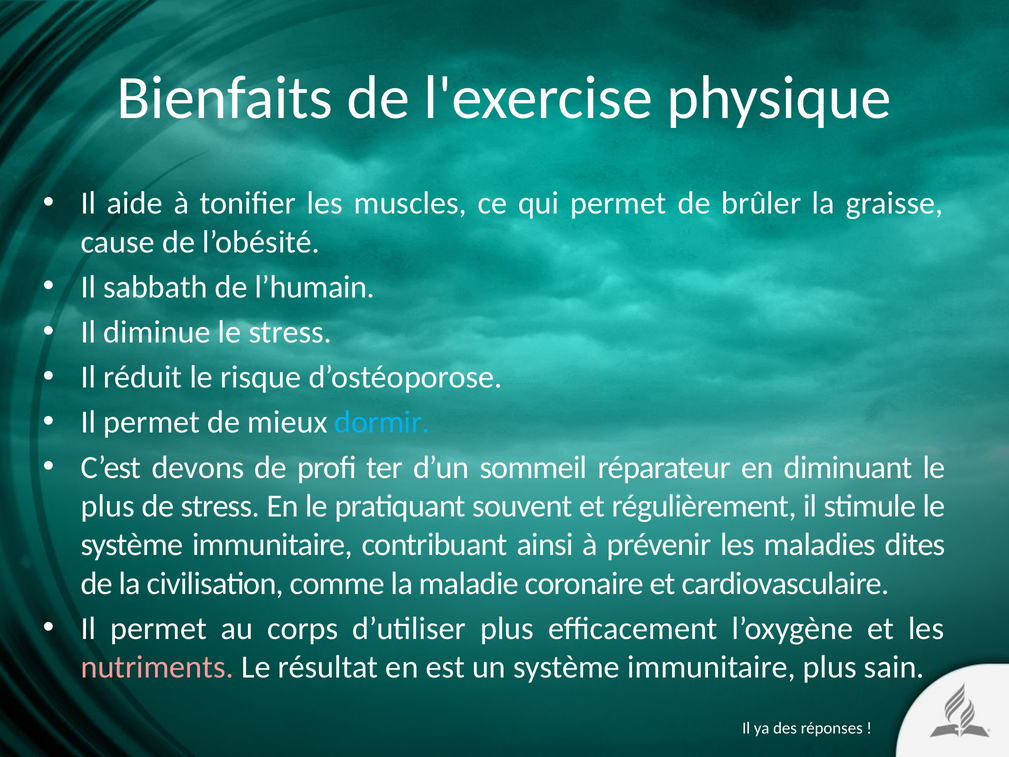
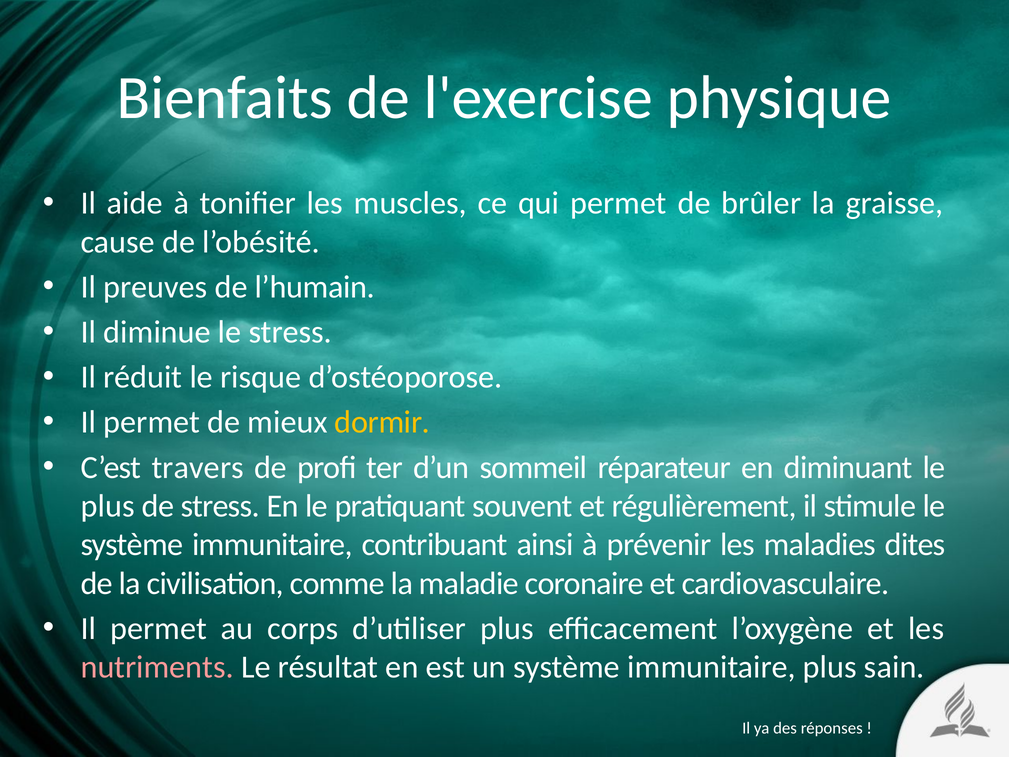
sabbath: sabbath -> preuves
dormir colour: light blue -> yellow
devons: devons -> travers
